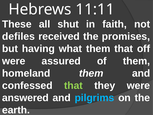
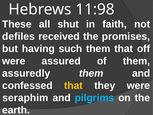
11:11: 11:11 -> 11:98
what: what -> such
homeland: homeland -> assuredly
that at (73, 85) colour: light green -> yellow
answered: answered -> seraphim
